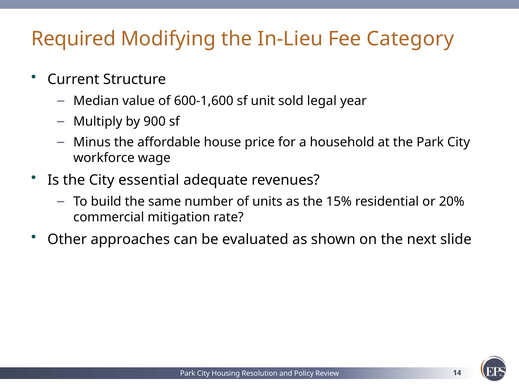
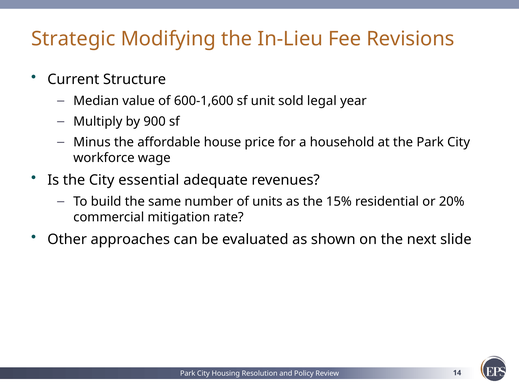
Required: Required -> Strategic
Category: Category -> Revisions
